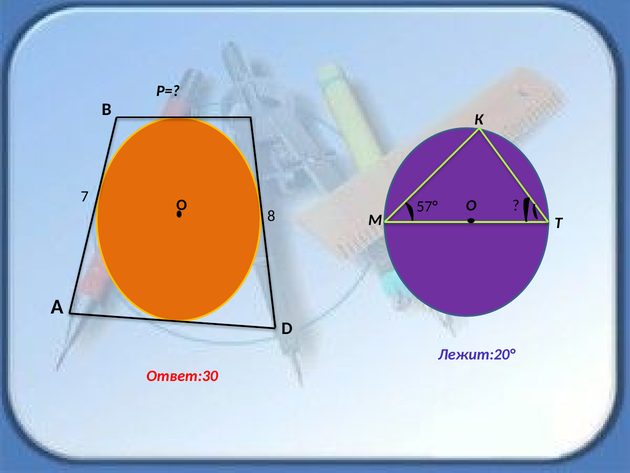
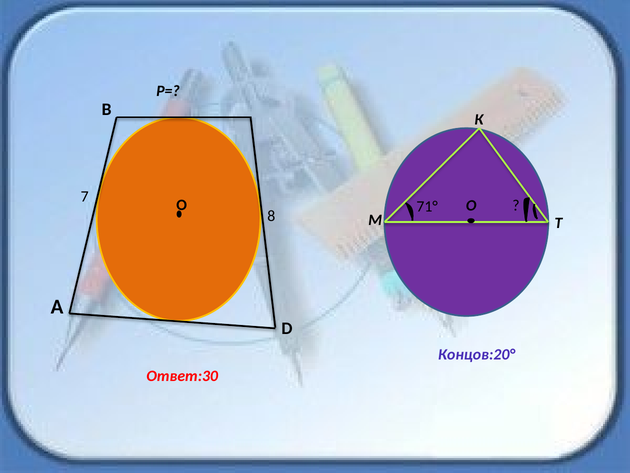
57°: 57° -> 71°
Лежит:20°: Лежит:20° -> Концов:20°
